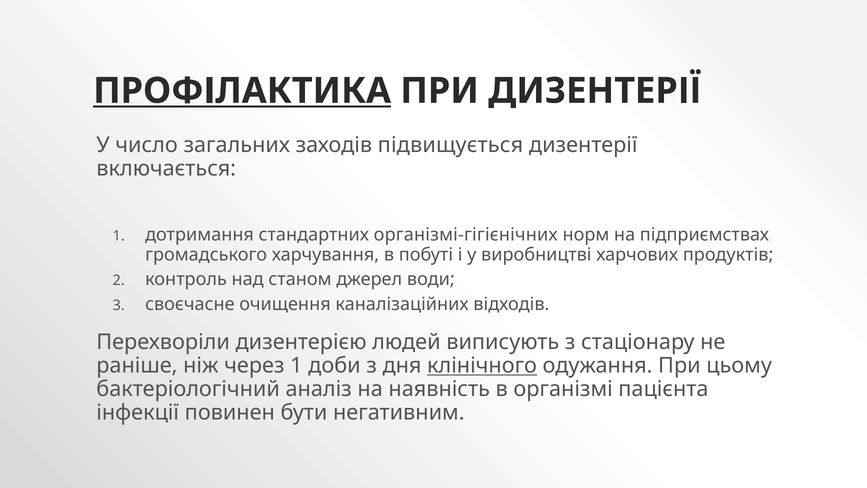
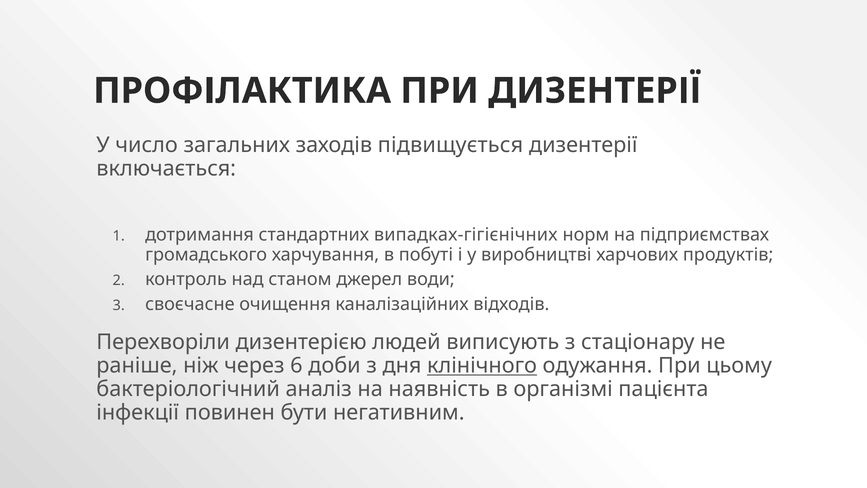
ПРОФІЛАКТИКА underline: present -> none
організмі-гігієнічних: організмі-гігієнічних -> випадках-гігієнічних
через 1: 1 -> 6
